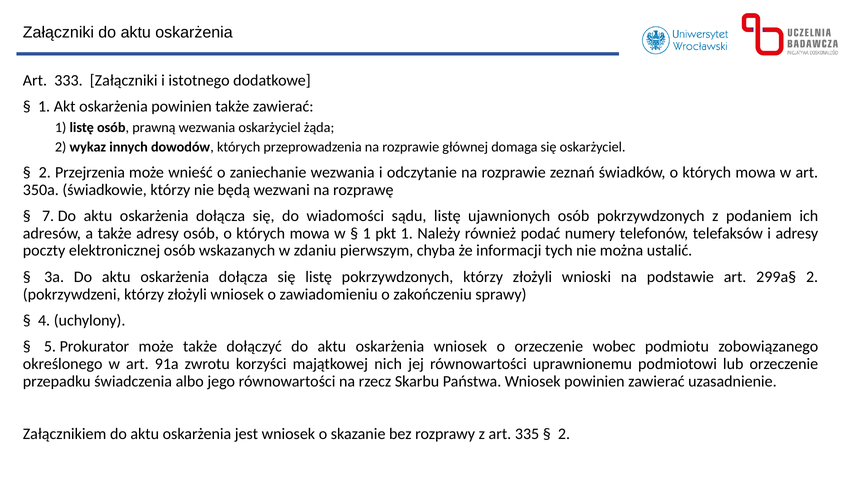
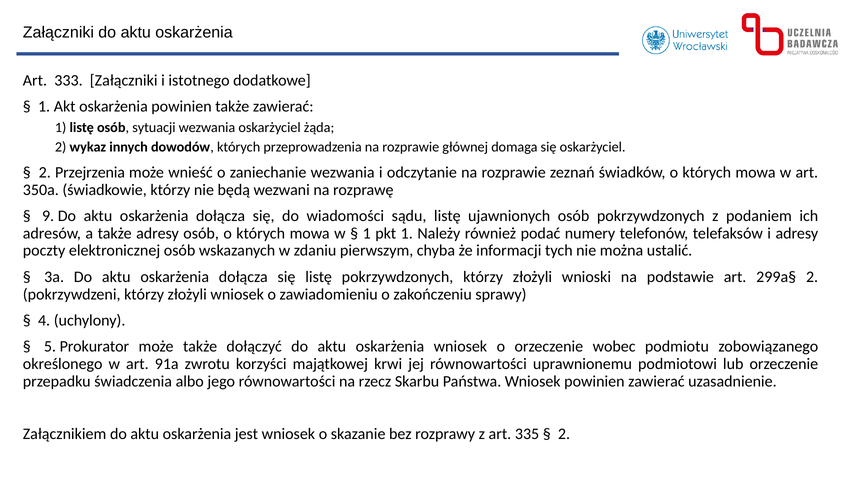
prawną: prawną -> sytuacji
7: 7 -> 9
nich: nich -> krwi
